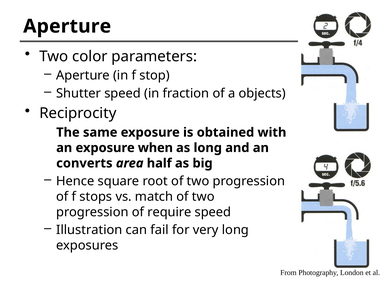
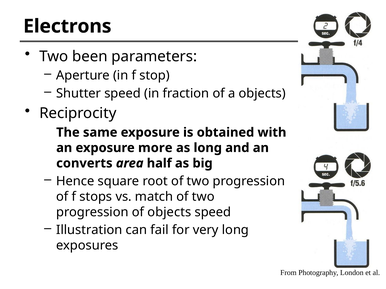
Aperture at (67, 26): Aperture -> Electrons
color: color -> been
when: when -> more
of require: require -> objects
